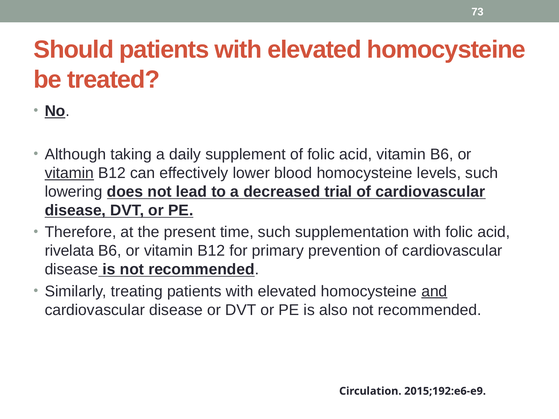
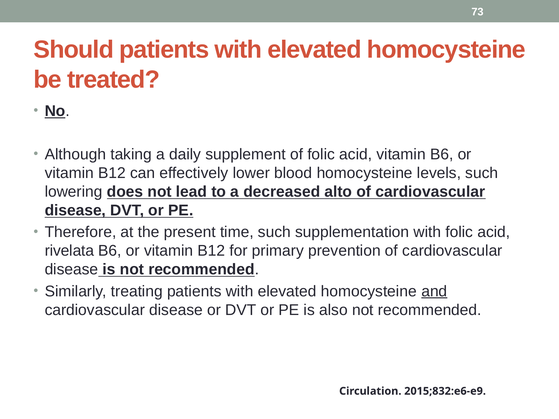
vitamin at (69, 173) underline: present -> none
trial: trial -> alto
2015;192:e6-e9: 2015;192:e6-e9 -> 2015;832:e6-e9
